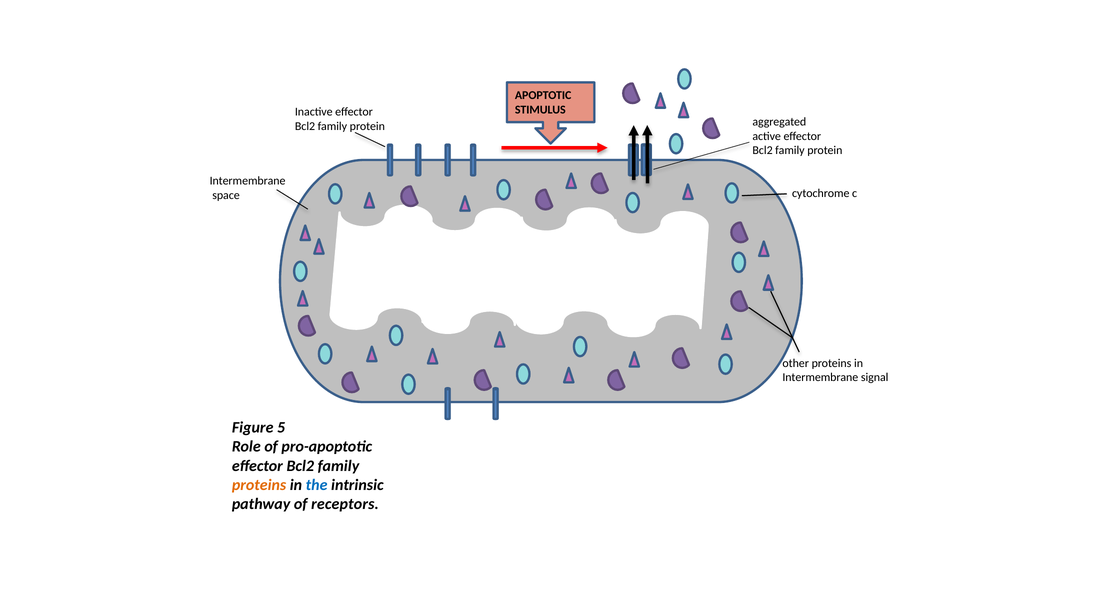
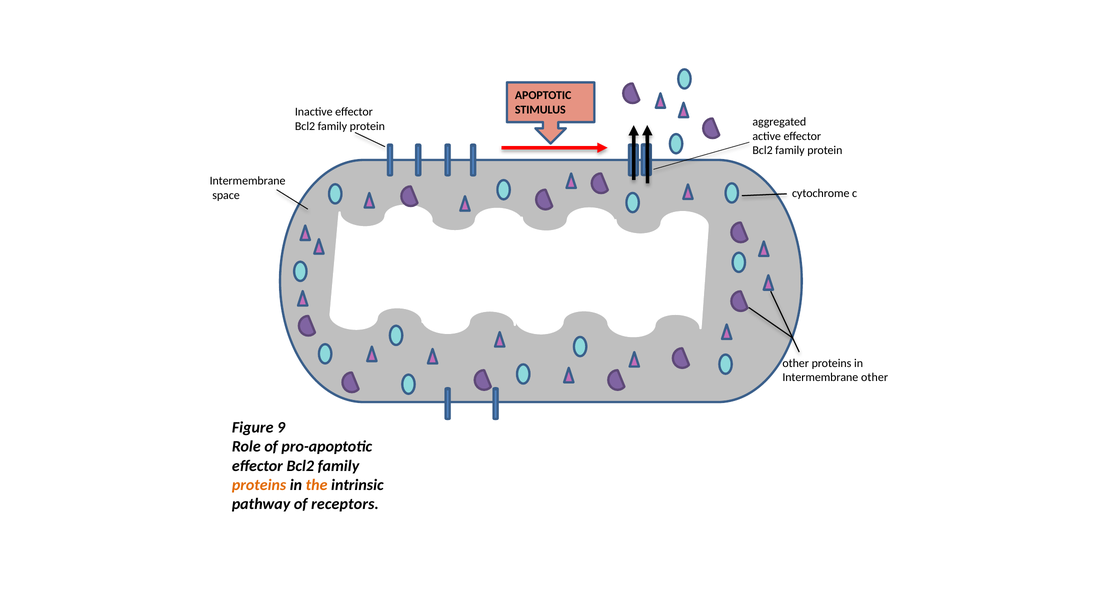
Intermembrane signal: signal -> other
5: 5 -> 9
the colour: blue -> orange
